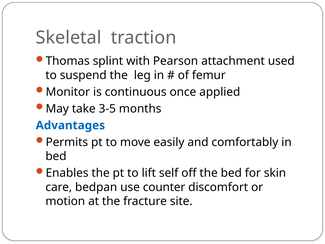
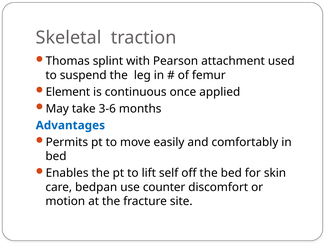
Monitor: Monitor -> Element
3-5: 3-5 -> 3-6
